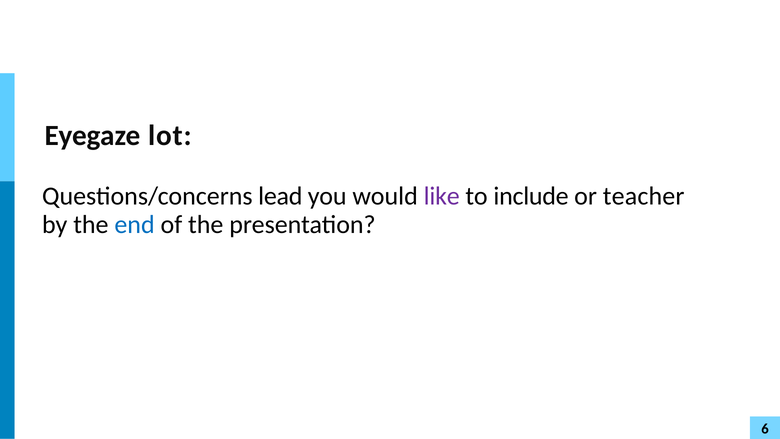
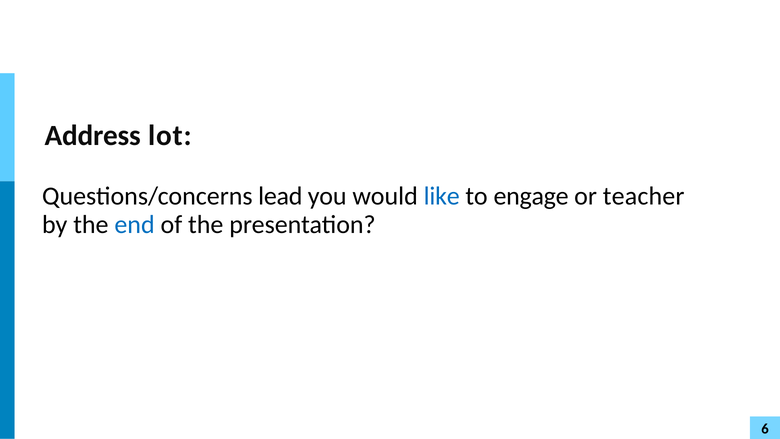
Eyegaze: Eyegaze -> Address
like colour: purple -> blue
include: include -> engage
